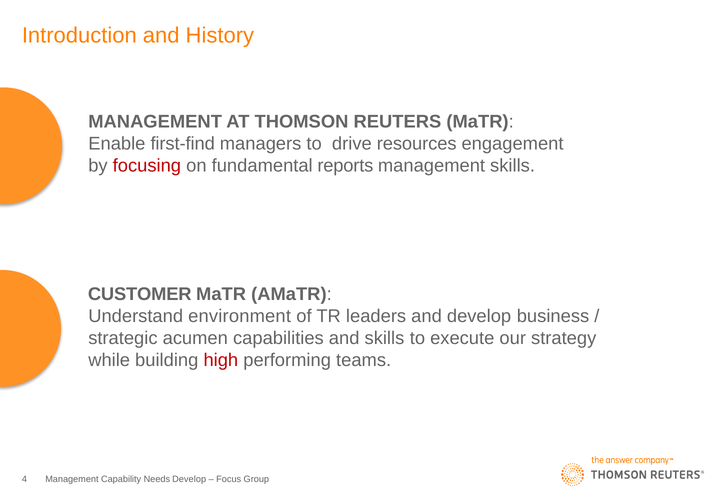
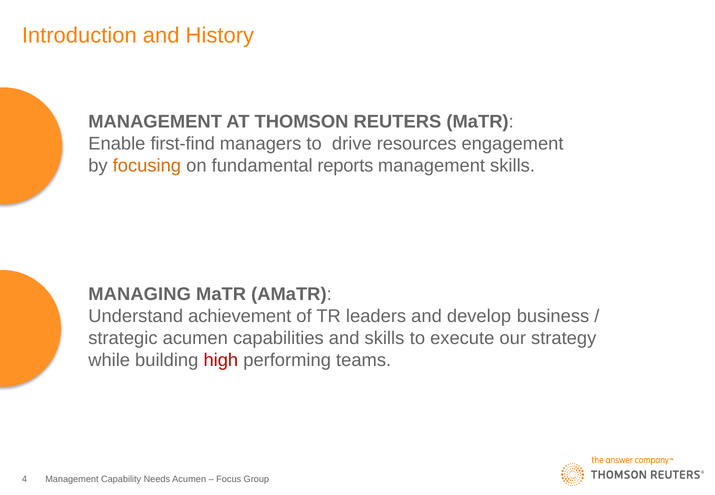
focusing colour: red -> orange
CUSTOMER: CUSTOMER -> MANAGING
environment: environment -> achievement
Needs Develop: Develop -> Acumen
